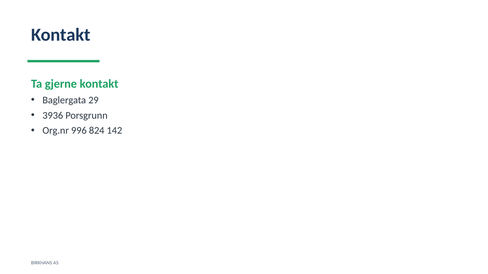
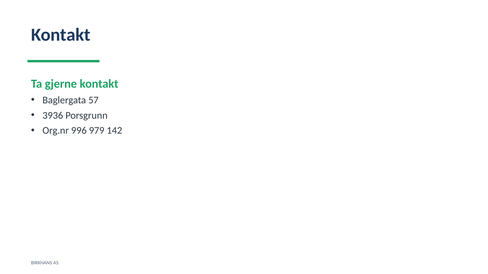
29: 29 -> 57
824: 824 -> 979
